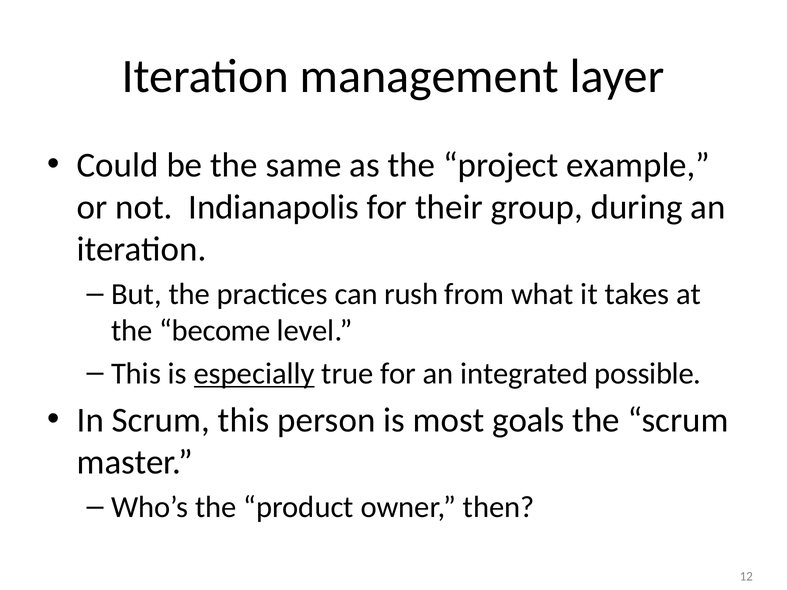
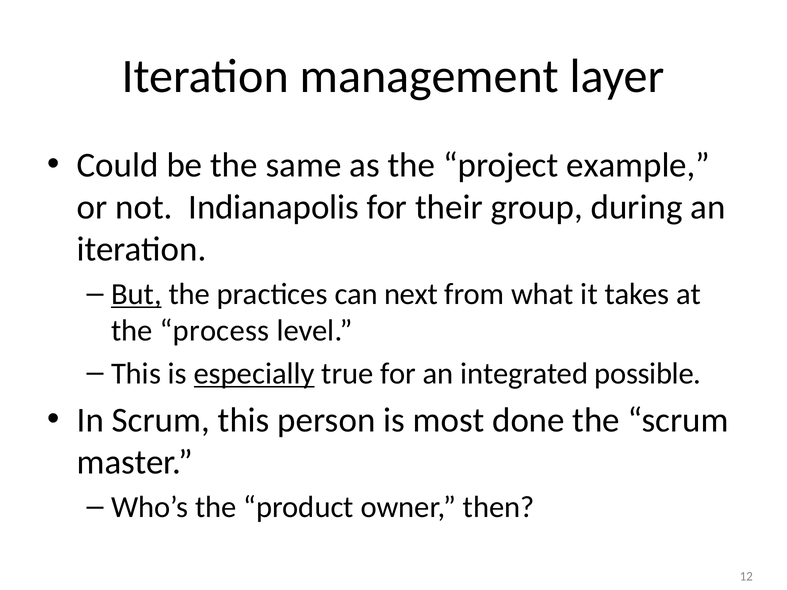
But underline: none -> present
rush: rush -> next
become: become -> process
goals: goals -> done
